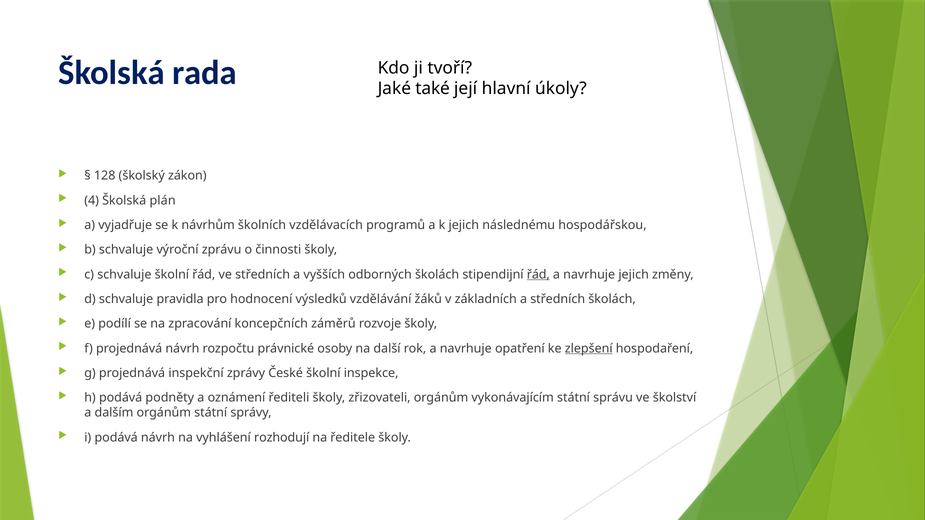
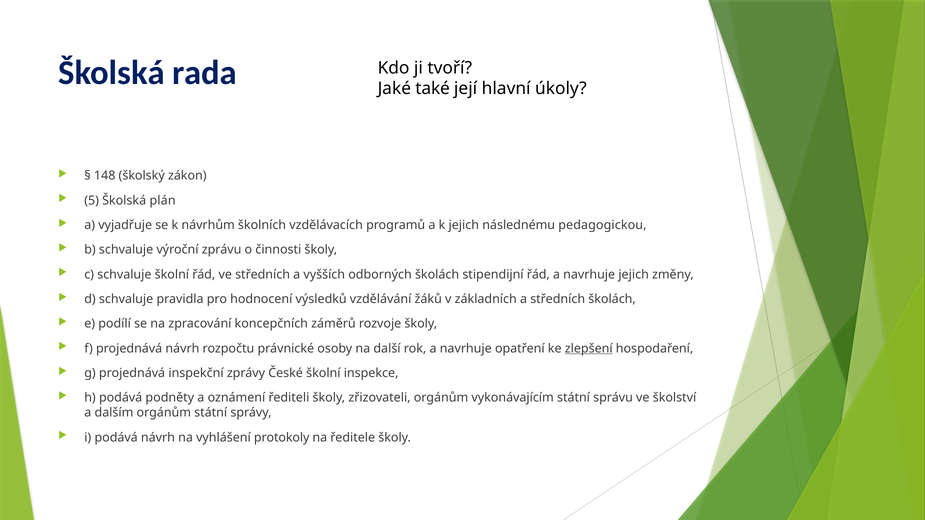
128: 128 -> 148
4: 4 -> 5
hospodářskou: hospodářskou -> pedagogickou
řád at (538, 275) underline: present -> none
rozhodují: rozhodují -> protokoly
